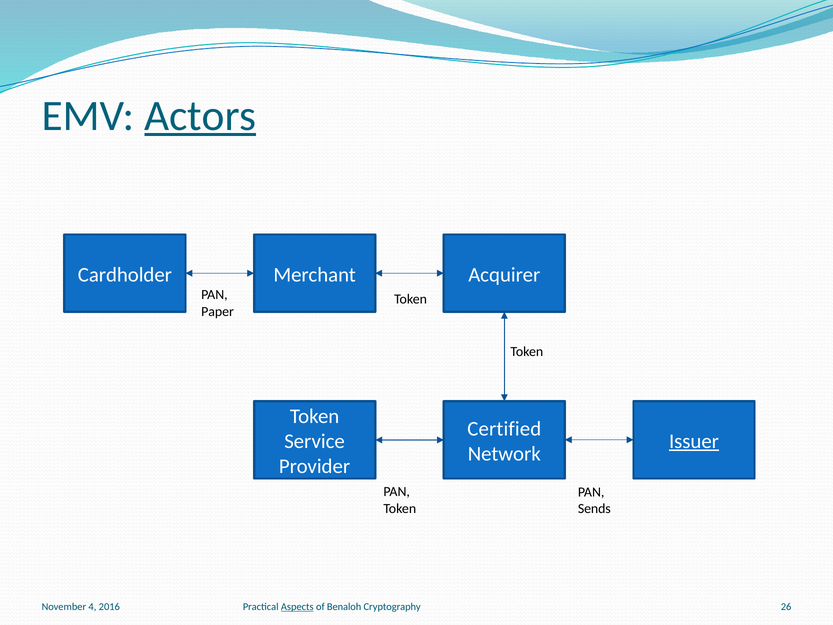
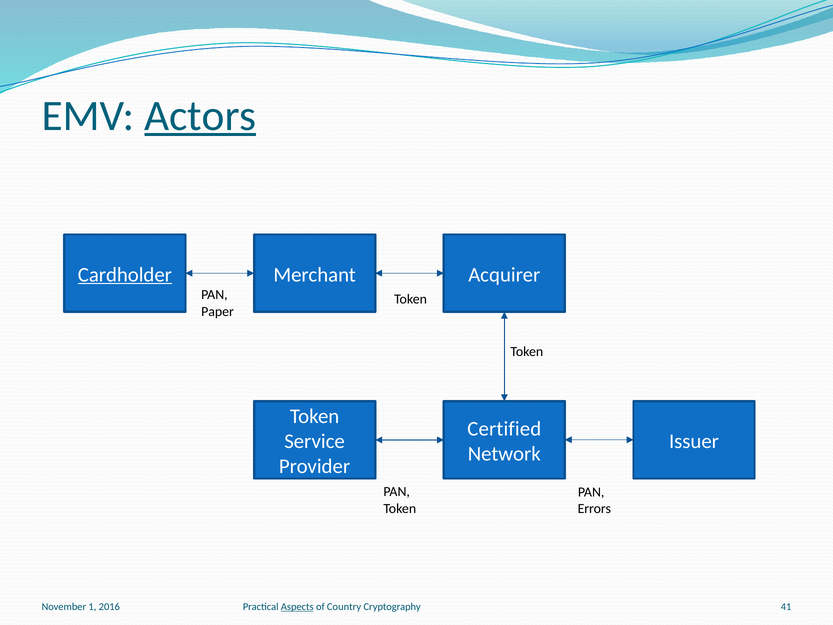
Cardholder underline: none -> present
Issuer underline: present -> none
Sends: Sends -> Errors
Benaloh: Benaloh -> Country
26: 26 -> 41
4: 4 -> 1
